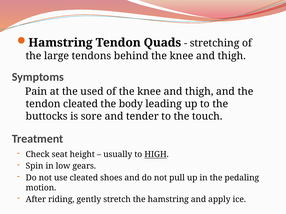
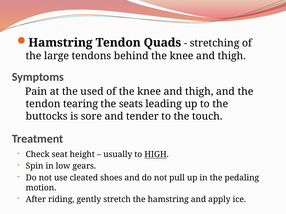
tendon cleated: cleated -> tearing
body: body -> seats
